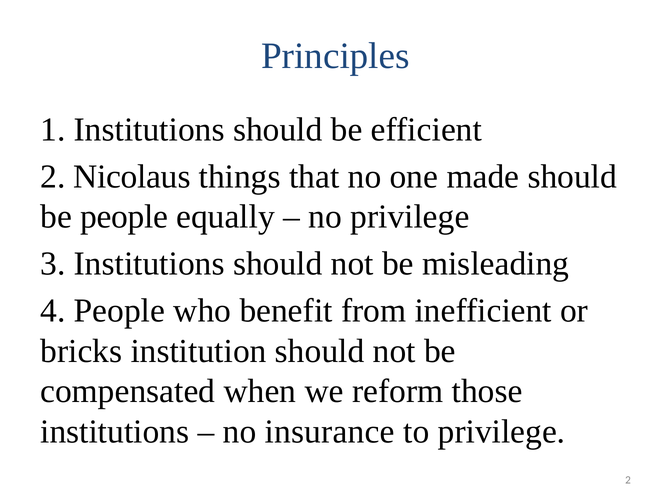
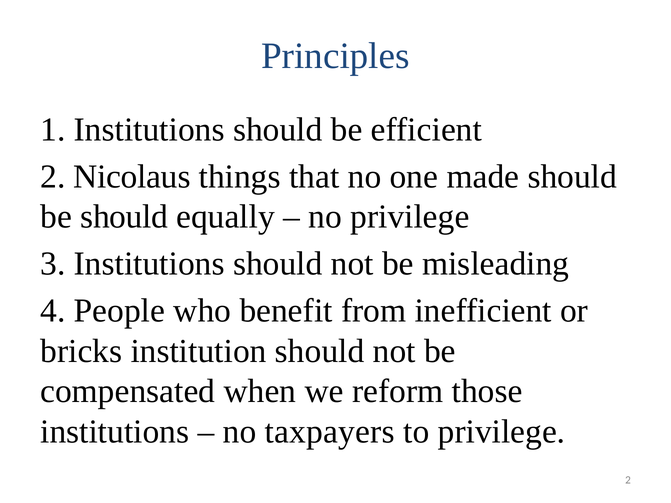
be people: people -> should
insurance: insurance -> taxpayers
